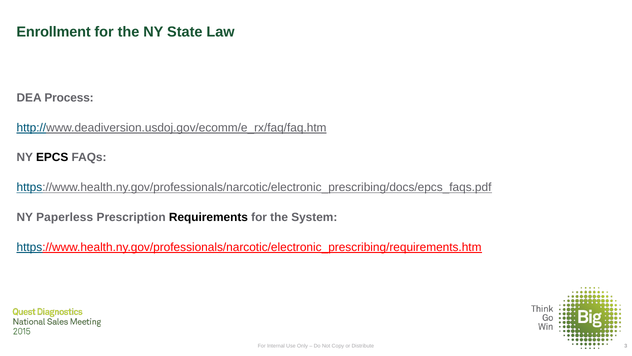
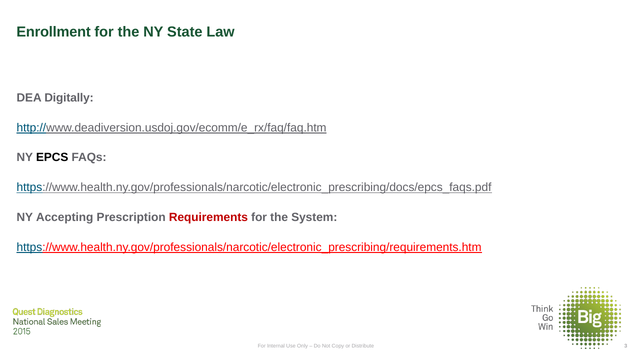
Process: Process -> Digitally
Paperless: Paperless -> Accepting
Requirements colour: black -> red
